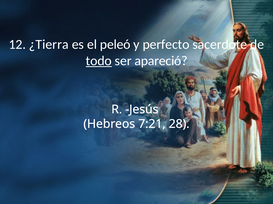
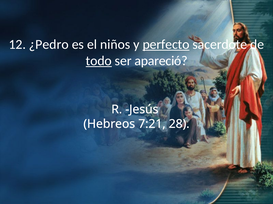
¿Tierra: ¿Tierra -> ¿Pedro
peleó: peleó -> niños
perfecto underline: none -> present
